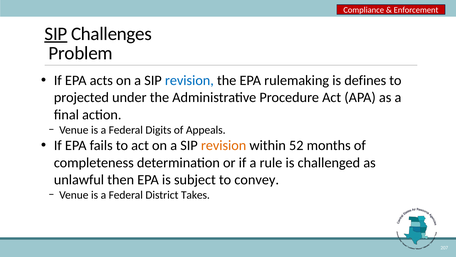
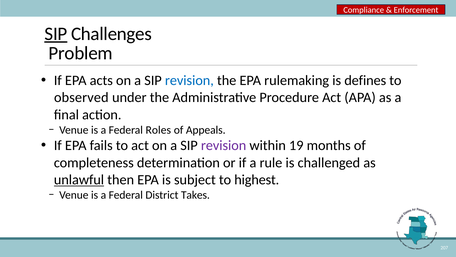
projected: projected -> observed
Digits: Digits -> Roles
revision at (224, 145) colour: orange -> purple
52: 52 -> 19
unlawful underline: none -> present
convey: convey -> highest
